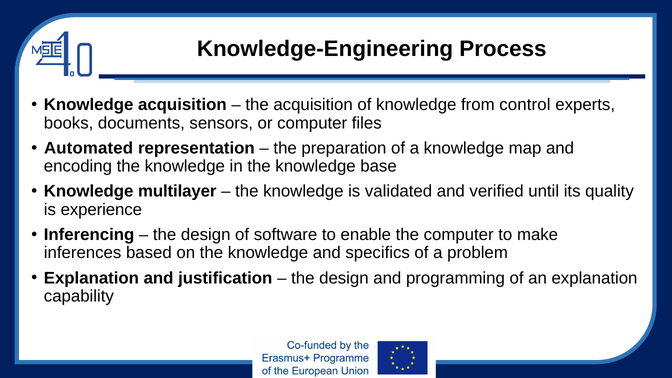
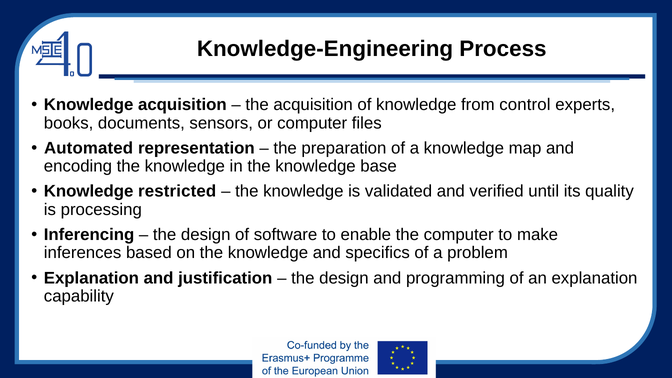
multilayer: multilayer -> restricted
experience: experience -> processing
